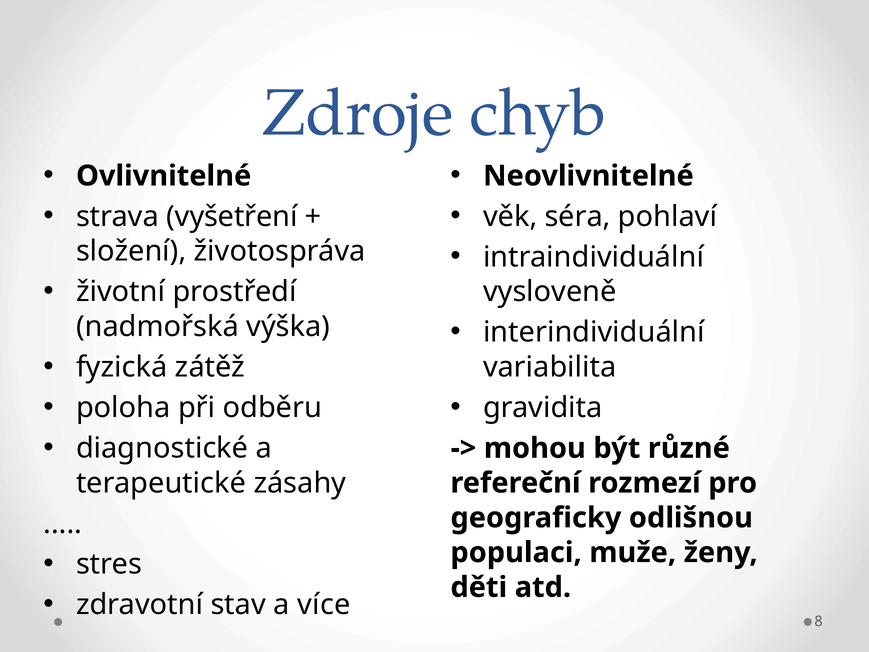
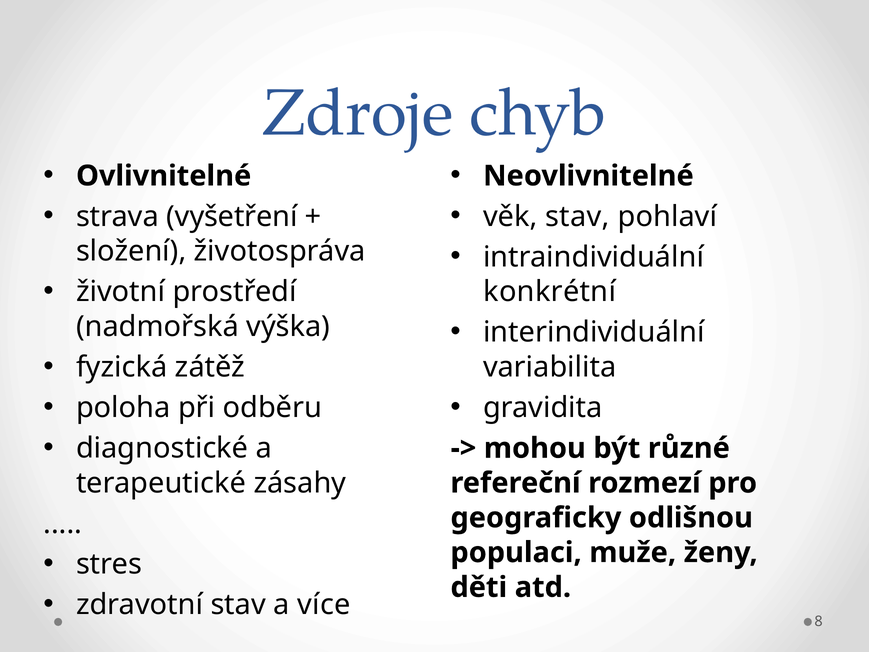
věk séra: séra -> stav
vysloveně: vysloveně -> konkrétní
